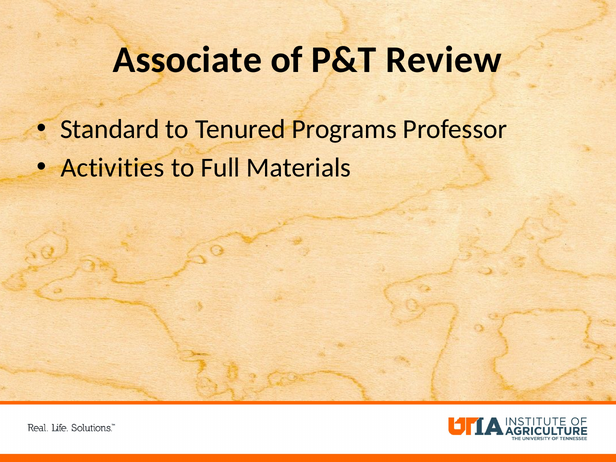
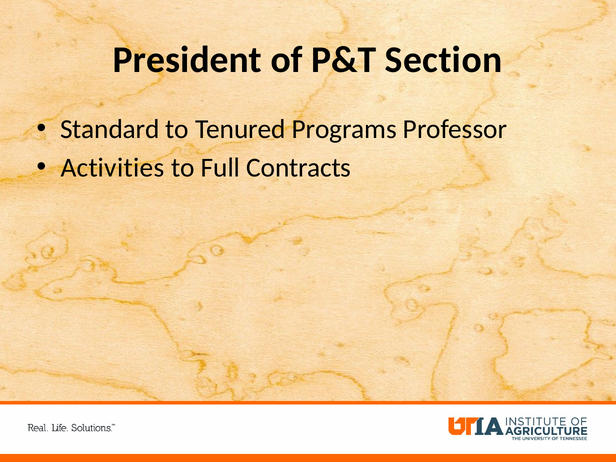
Associate: Associate -> President
Review: Review -> Section
Materials: Materials -> Contracts
